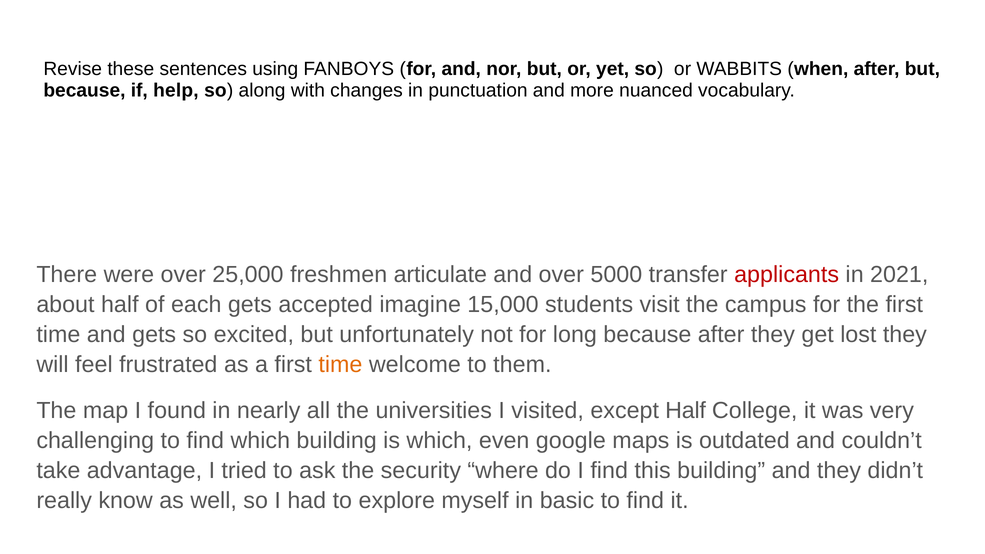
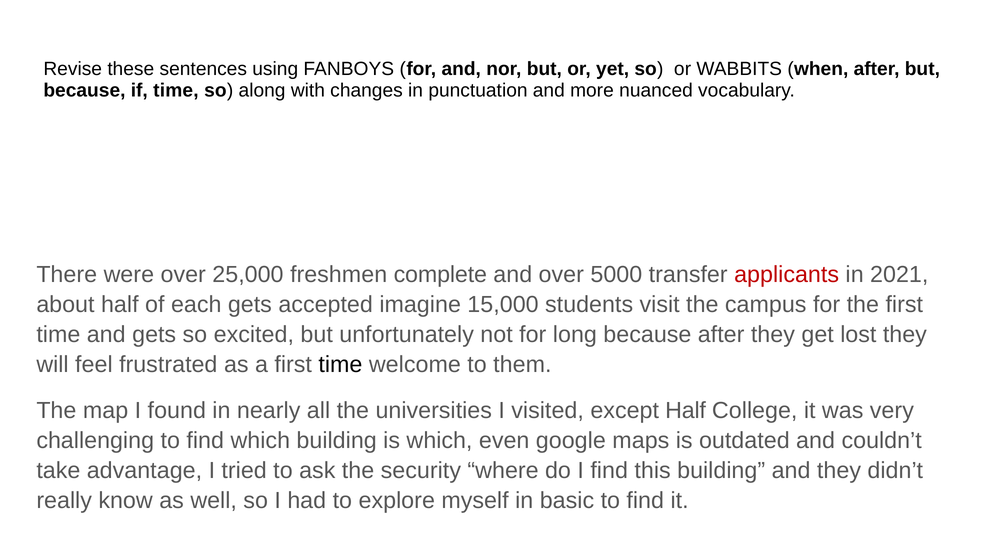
if help: help -> time
articulate: articulate -> complete
time at (340, 364) colour: orange -> black
